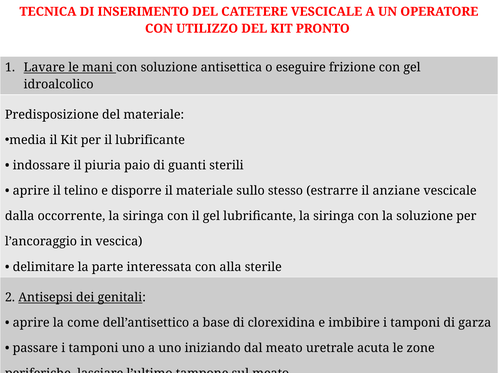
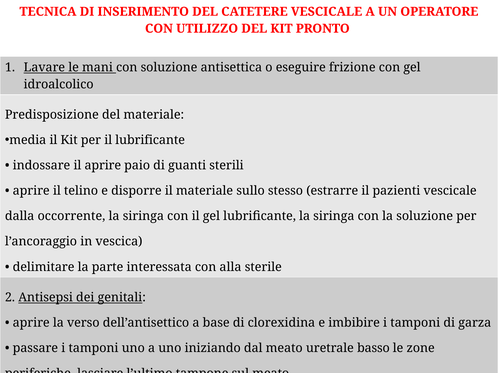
il piuria: piuria -> aprire
anziane: anziane -> pazienti
come: come -> verso
acuta: acuta -> basso
